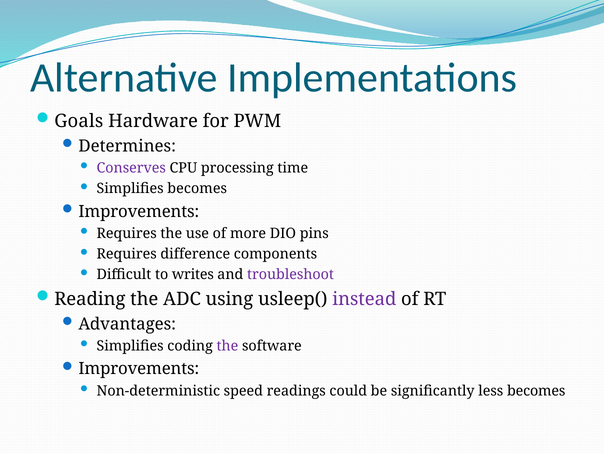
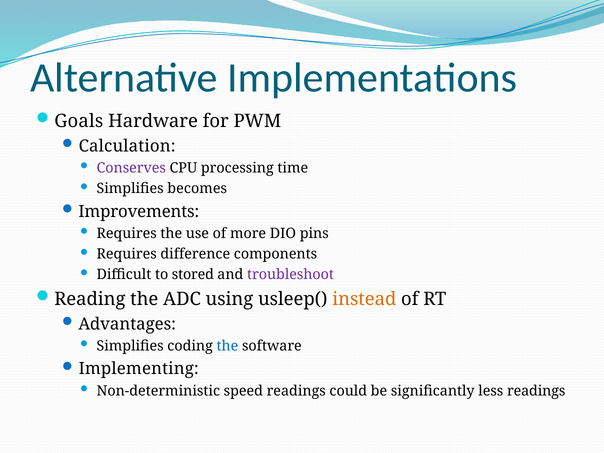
Determines: Determines -> Calculation
writes: writes -> stored
instead colour: purple -> orange
the at (227, 346) colour: purple -> blue
Improvements at (139, 369): Improvements -> Implementing
less becomes: becomes -> readings
